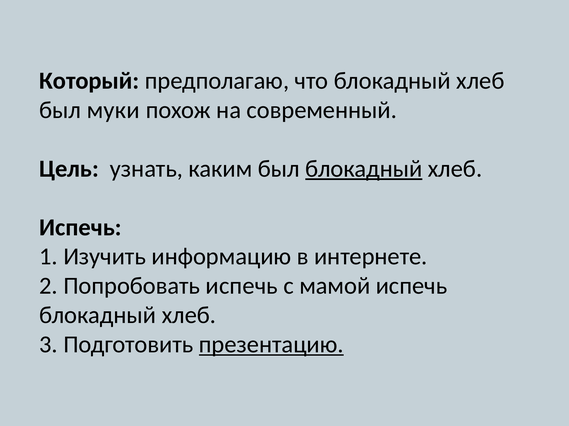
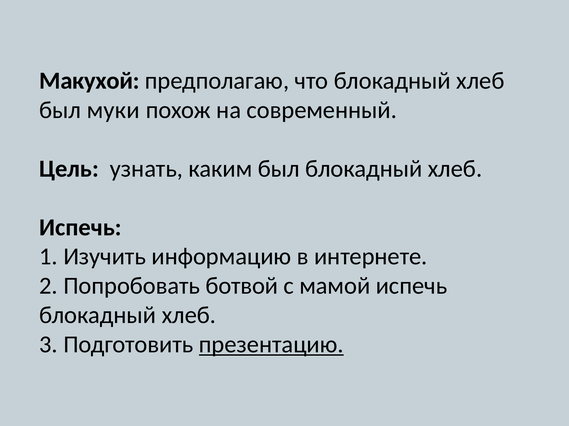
Который: Который -> Макухой
блокадный at (364, 169) underline: present -> none
Попробовать испечь: испечь -> ботвой
